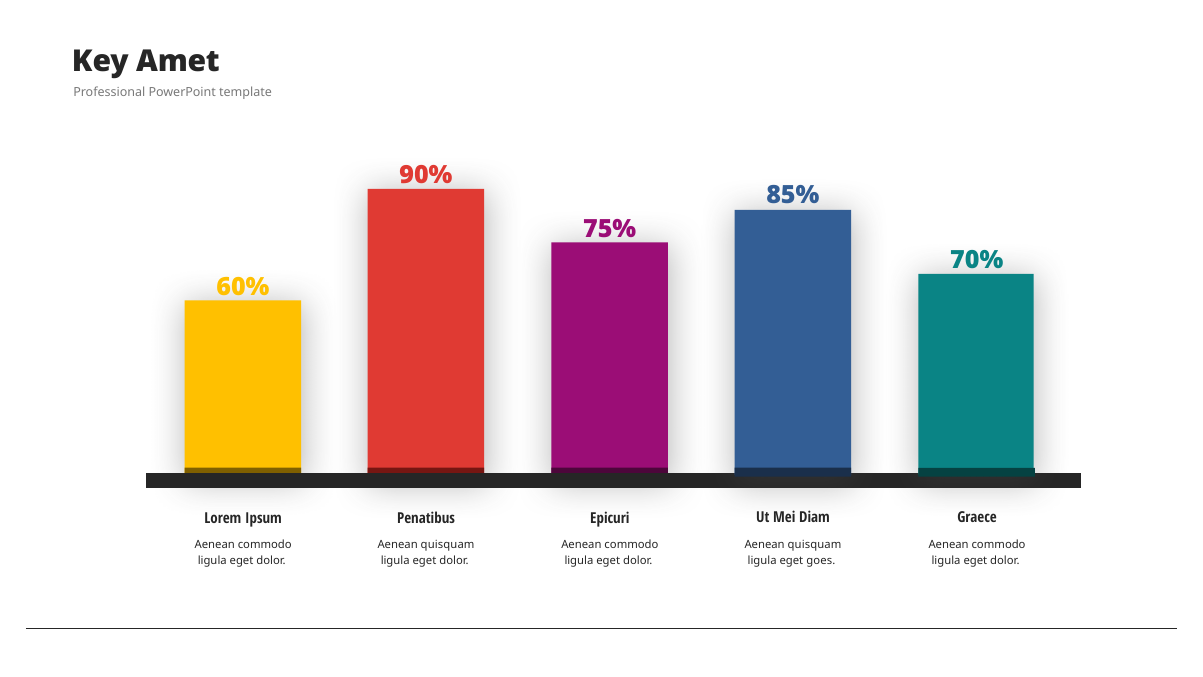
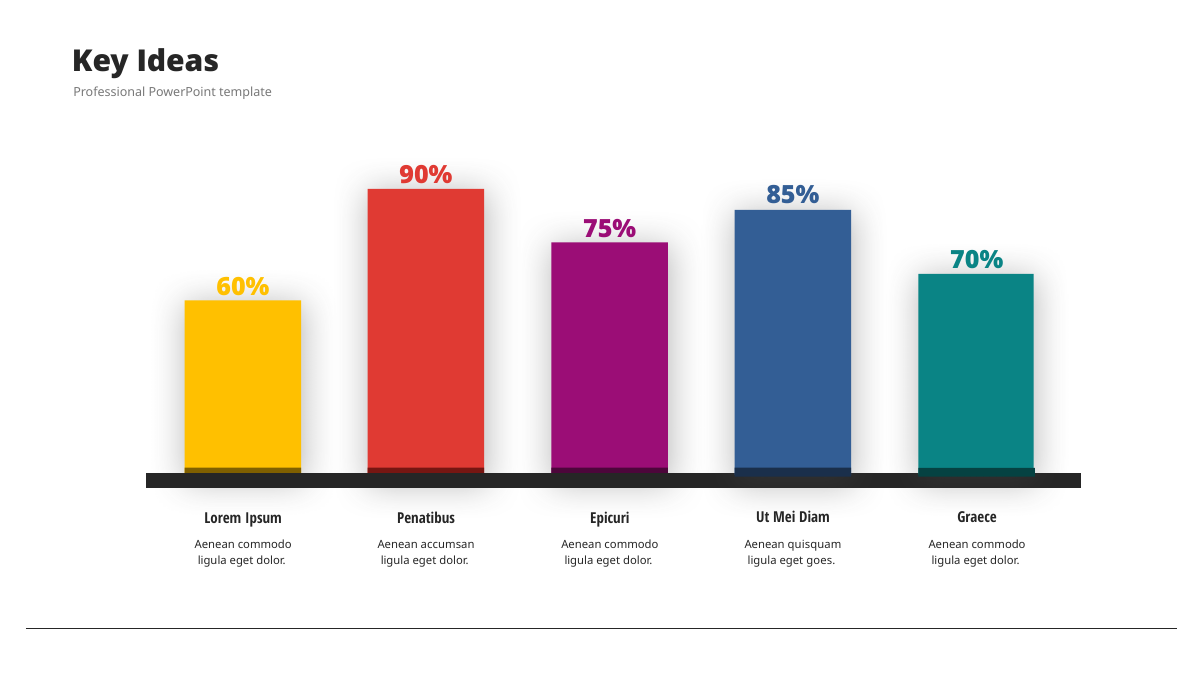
Amet: Amet -> Ideas
quisquam at (448, 544): quisquam -> accumsan
